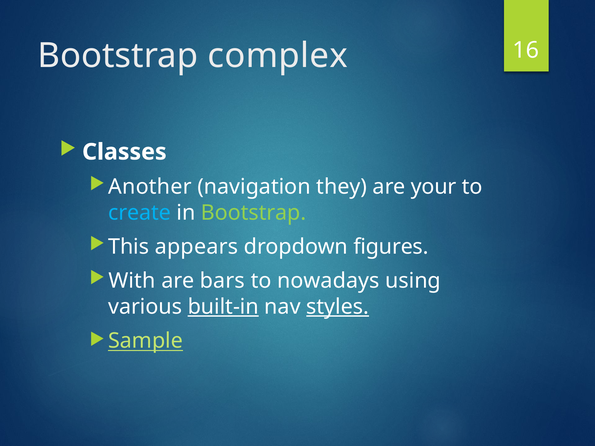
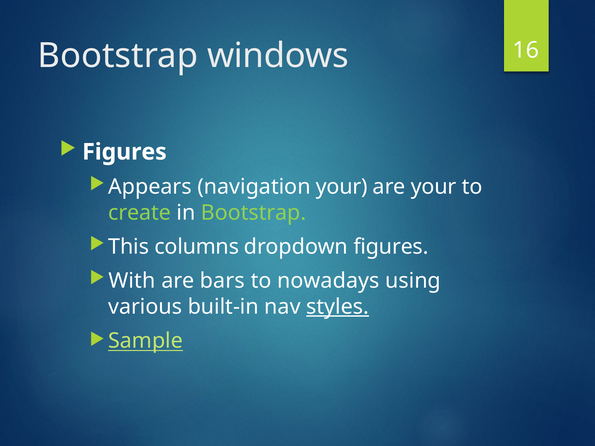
complex: complex -> windows
Classes at (124, 152): Classes -> Figures
Another: Another -> Appears
navigation they: they -> your
create colour: light blue -> light green
appears: appears -> columns
built-in underline: present -> none
